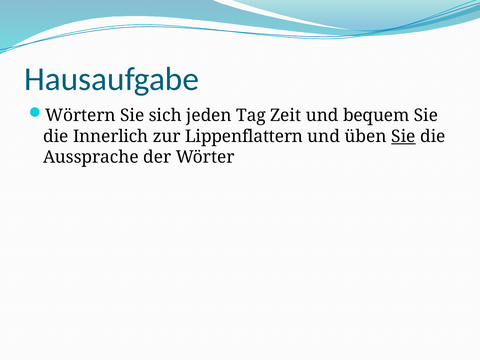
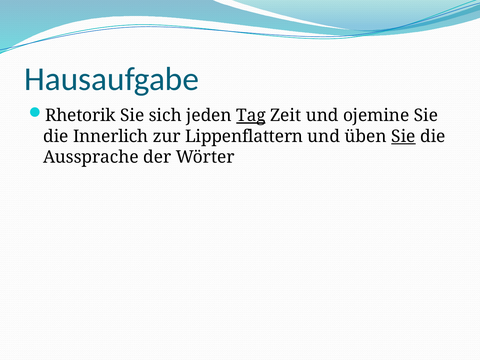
Wörtern: Wörtern -> Rhetorik
Tag underline: none -> present
bequem: bequem -> ojemine
